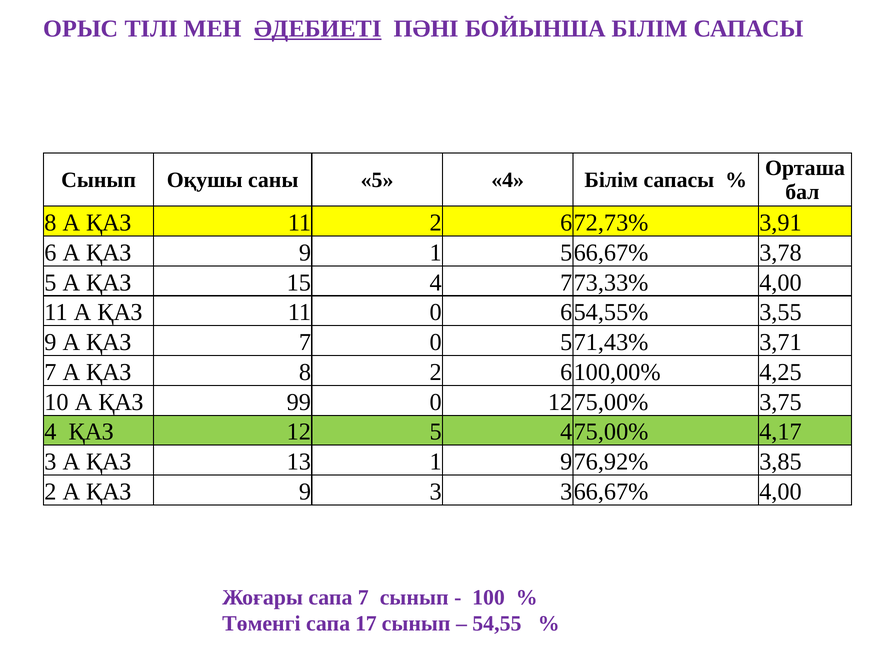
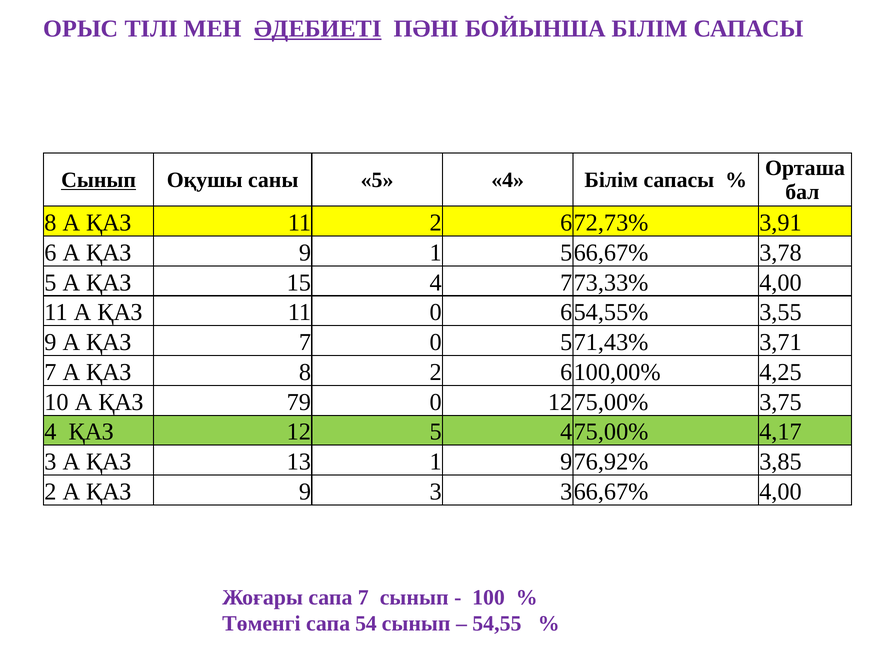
Сынып at (99, 180) underline: none -> present
99: 99 -> 79
17: 17 -> 54
